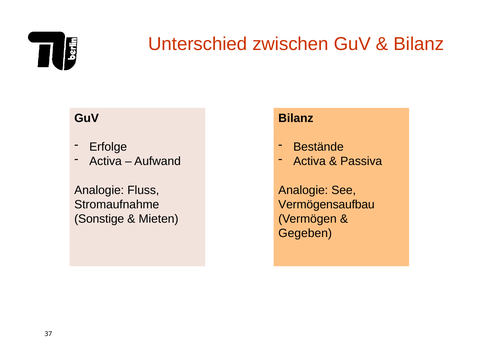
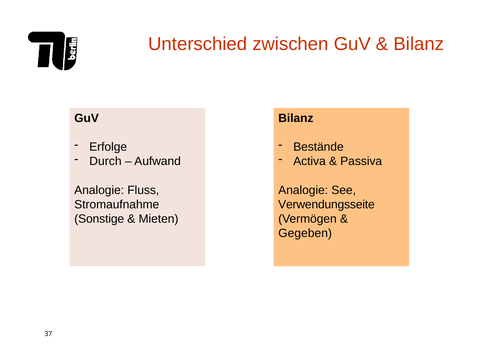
Activa at (106, 161): Activa -> Durch
Vermögensaufbau: Vermögensaufbau -> Verwendungsseite
